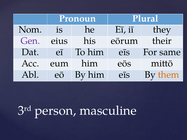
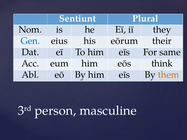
Pronoun: Pronoun -> Sentiunt
Gen colour: purple -> blue
mittō: mittō -> think
